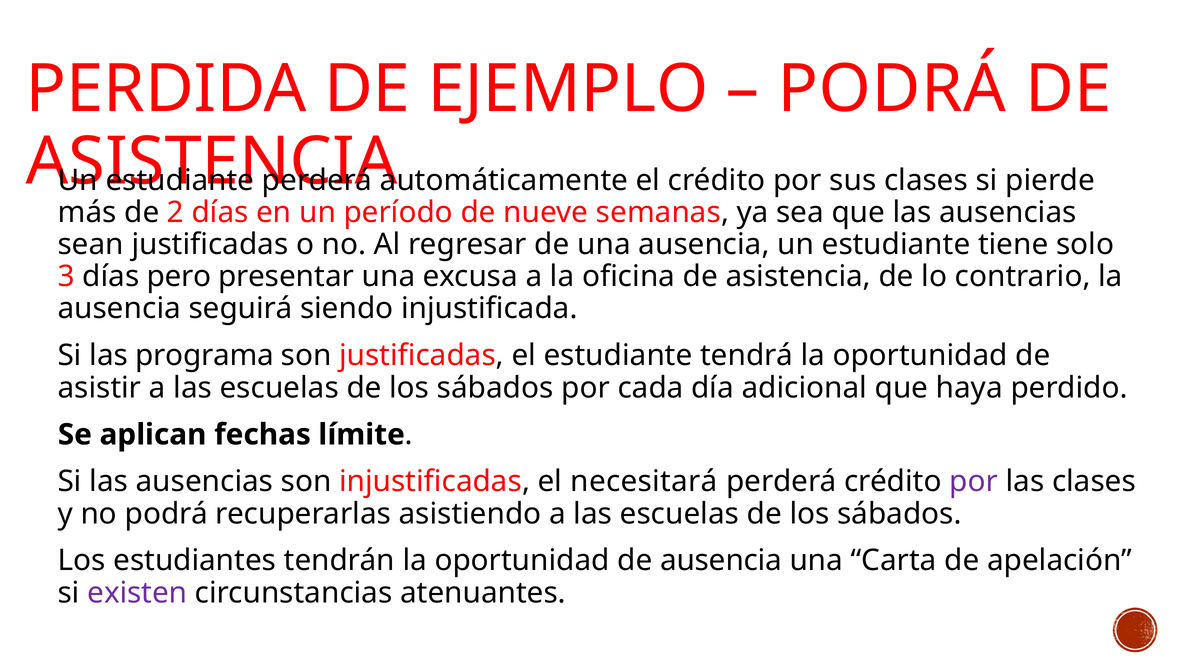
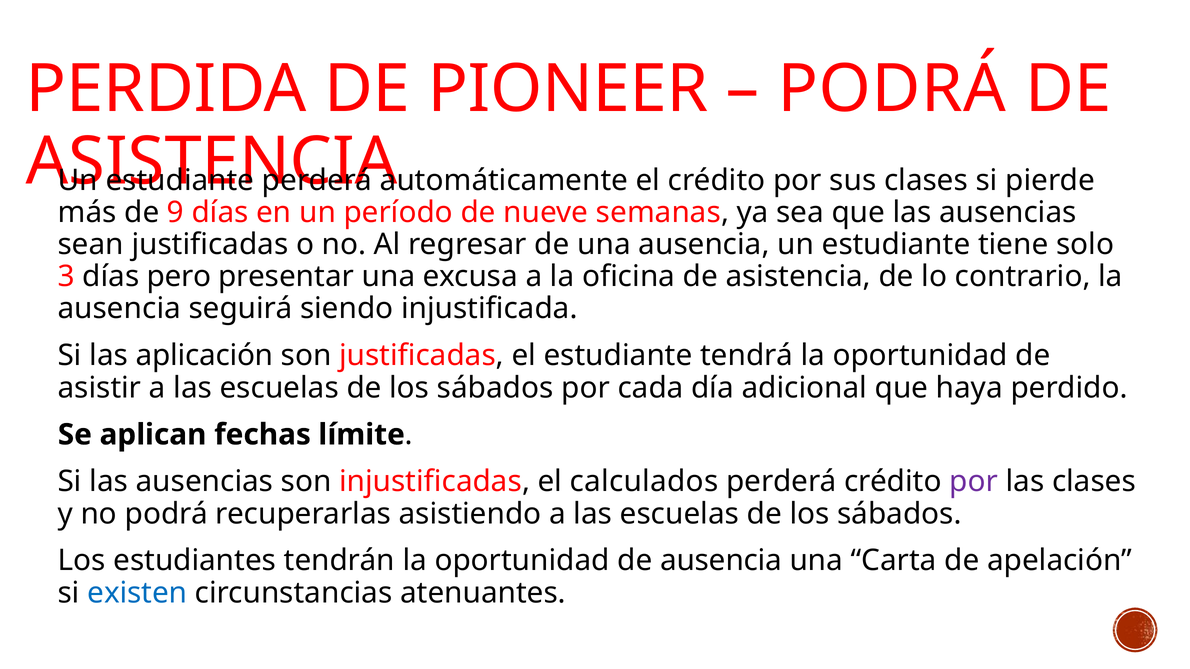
EJEMPLO: EJEMPLO -> PIONEER
2: 2 -> 9
programa: programa -> aplicación
necesitará: necesitará -> calculados
existen colour: purple -> blue
